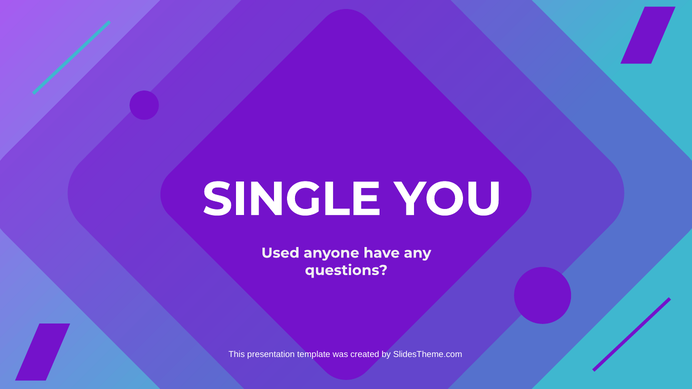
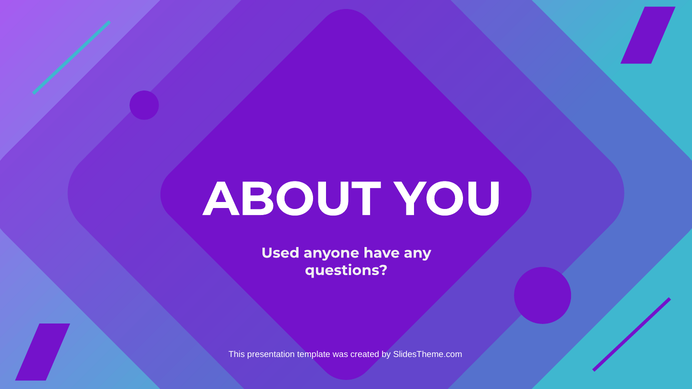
SINGLE: SINGLE -> ABOUT
